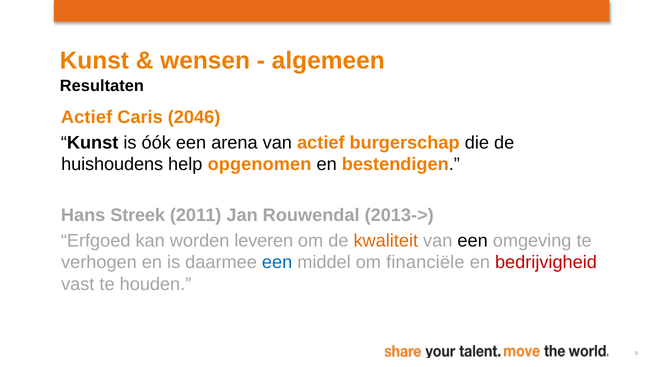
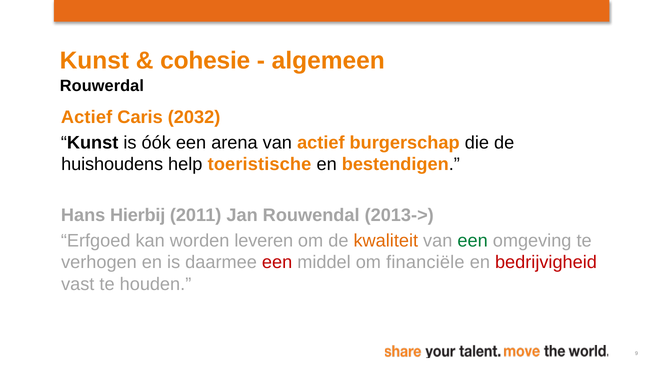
wensen: wensen -> cohesie
Resultaten: Resultaten -> Rouwerdal
2046: 2046 -> 2032
opgenomen: opgenomen -> toeristische
Streek: Streek -> Hierbij
een at (473, 241) colour: black -> green
een at (277, 263) colour: blue -> red
